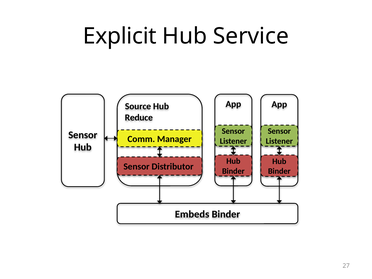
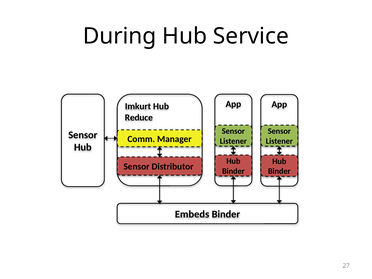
Explicit: Explicit -> During
Source: Source -> Imkurt
